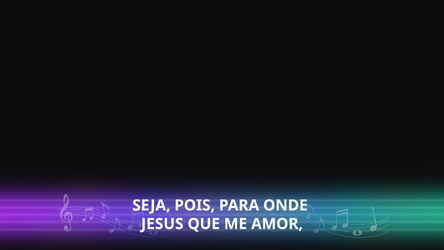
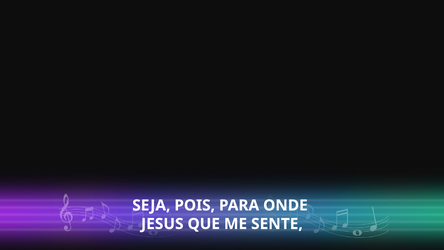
AMOR: AMOR -> SENTE
